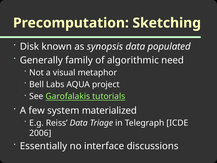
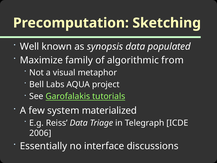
Disk: Disk -> Well
Generally: Generally -> Maximize
need: need -> from
